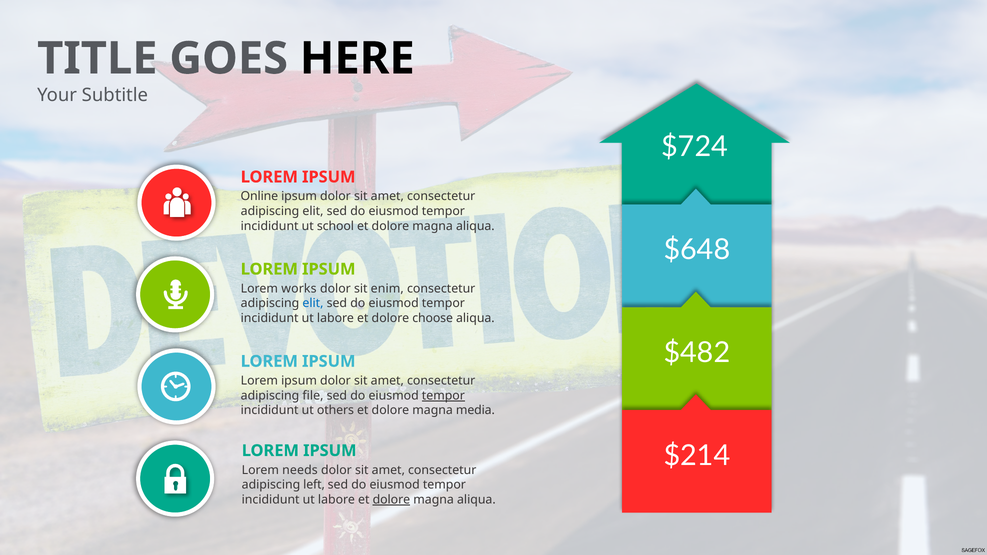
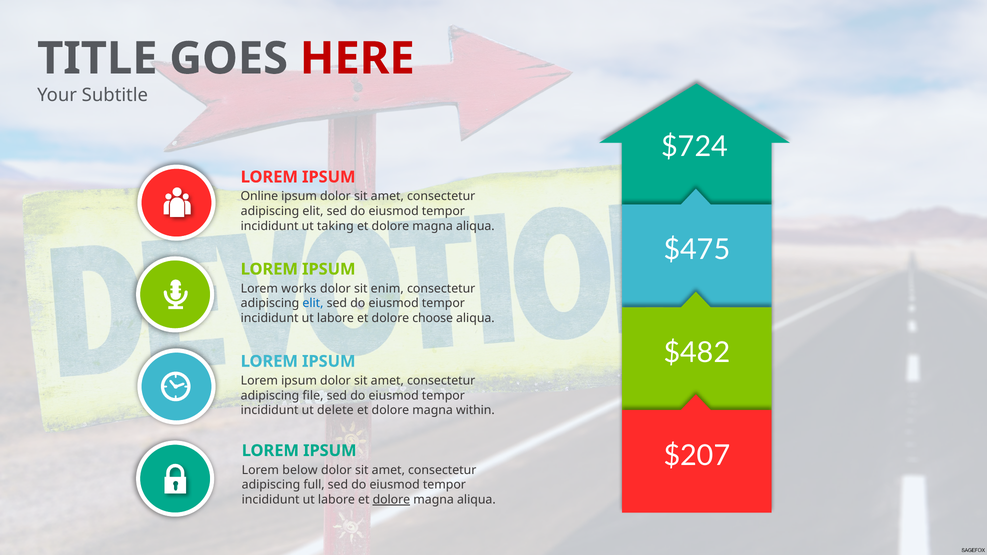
HERE colour: black -> red
school: school -> taking
$648: $648 -> $475
tempor at (443, 396) underline: present -> none
others: others -> delete
media: media -> within
$214: $214 -> $207
needs: needs -> below
left: left -> full
